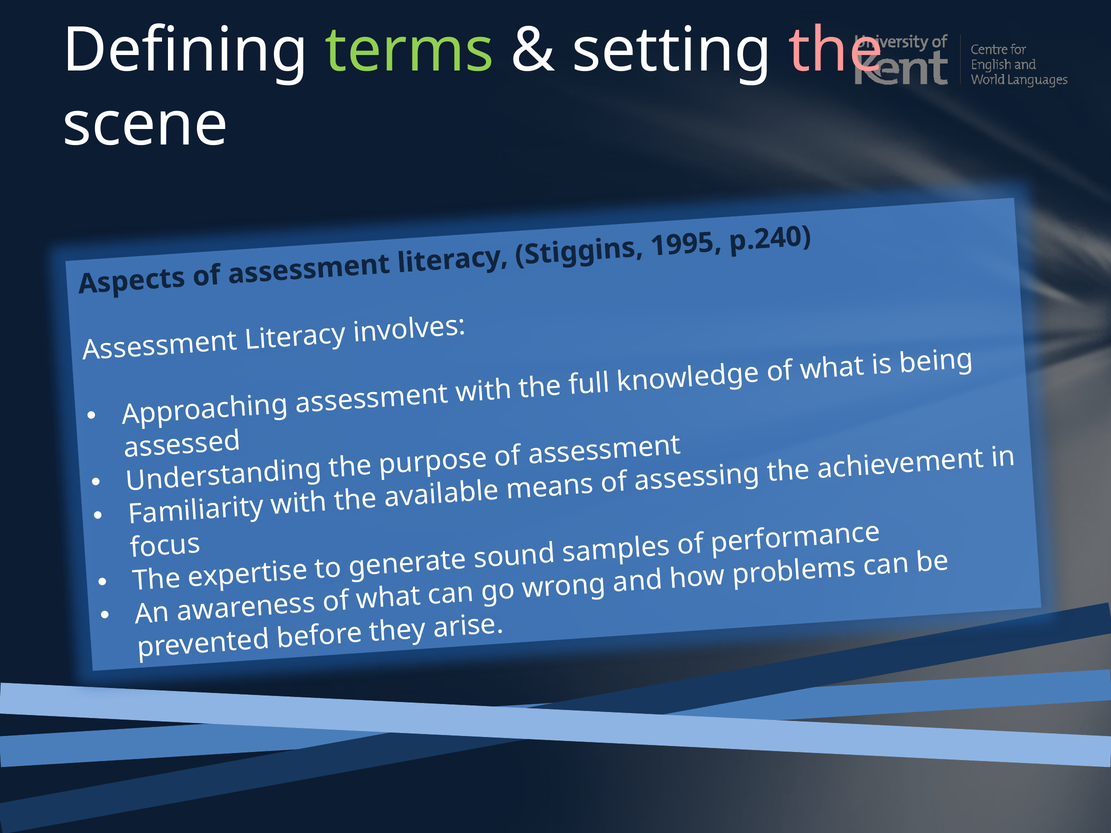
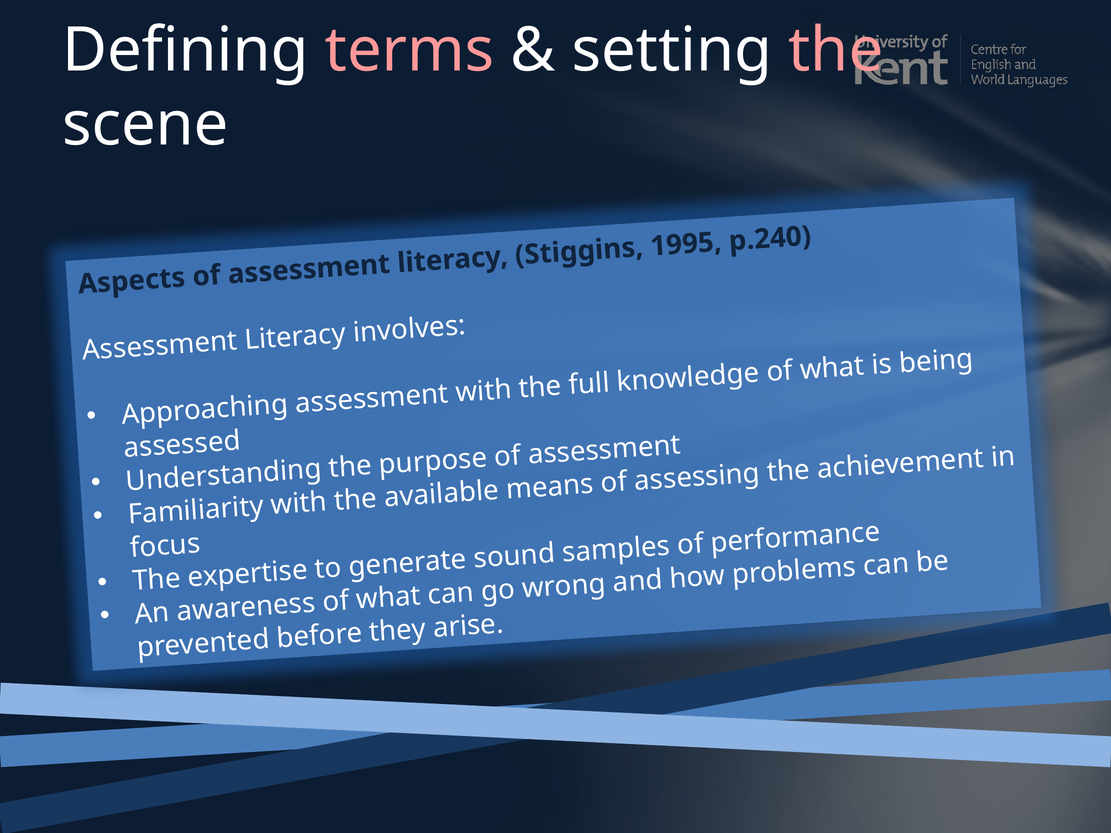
terms colour: light green -> pink
